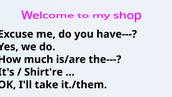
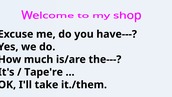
Shirt're: Shirt're -> Tape're
